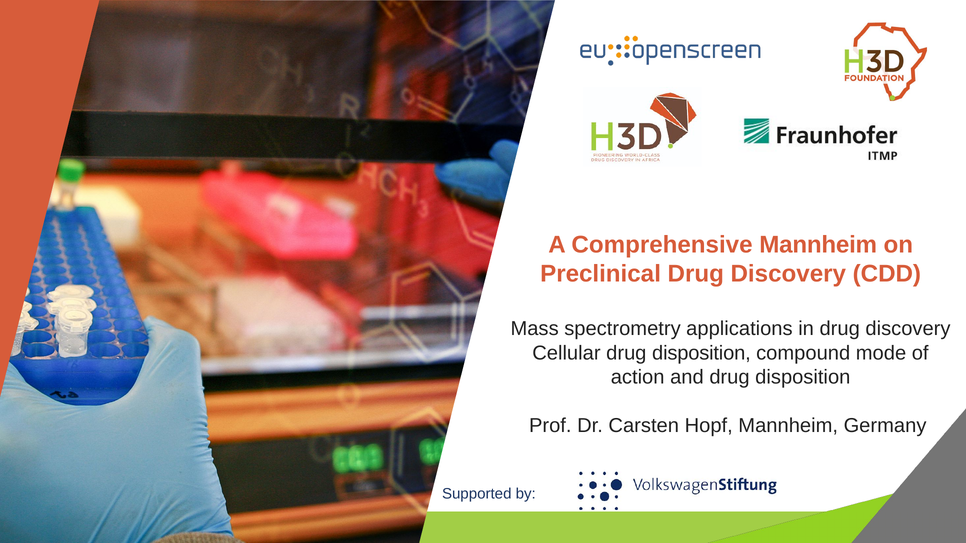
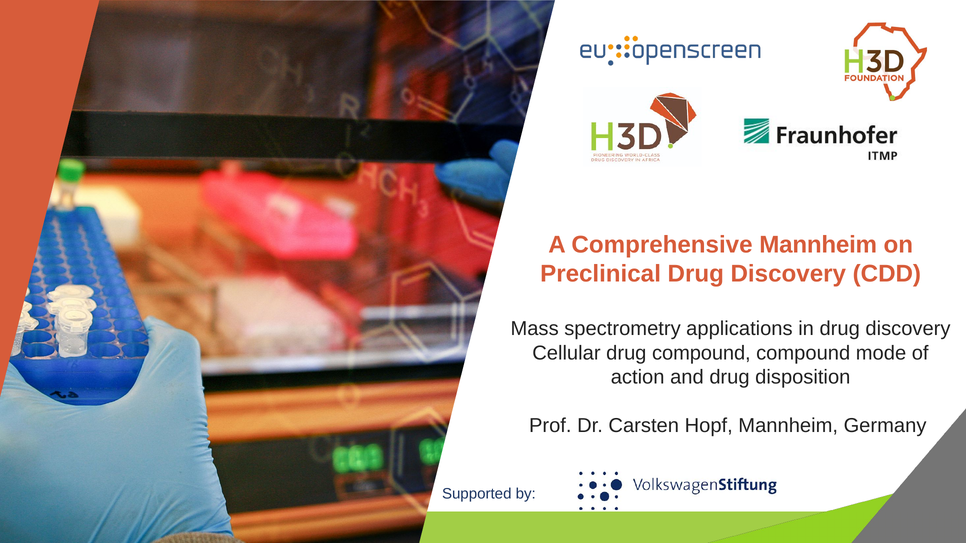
Cellular drug disposition: disposition -> compound
